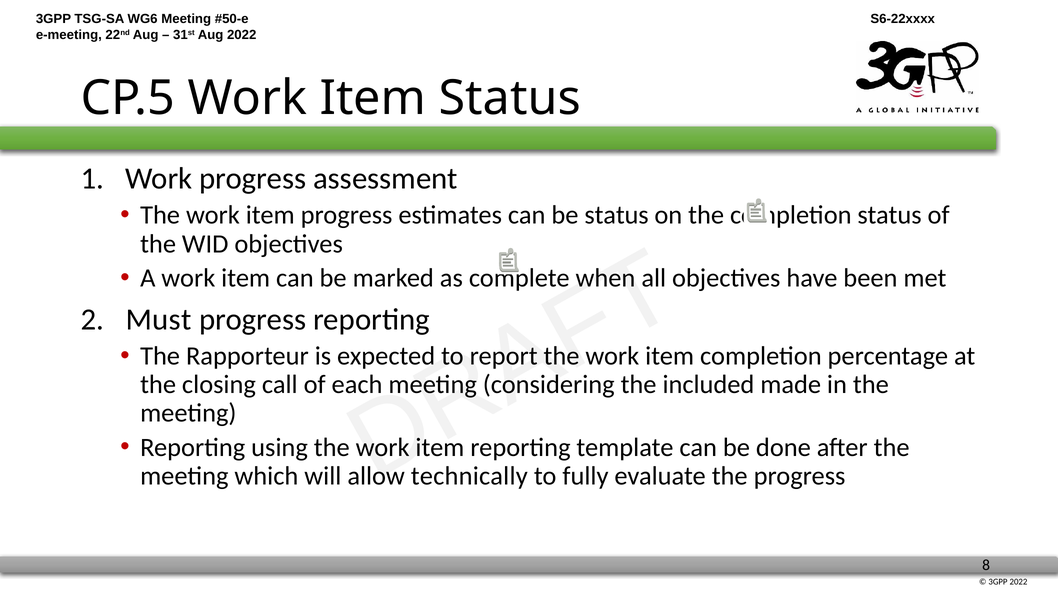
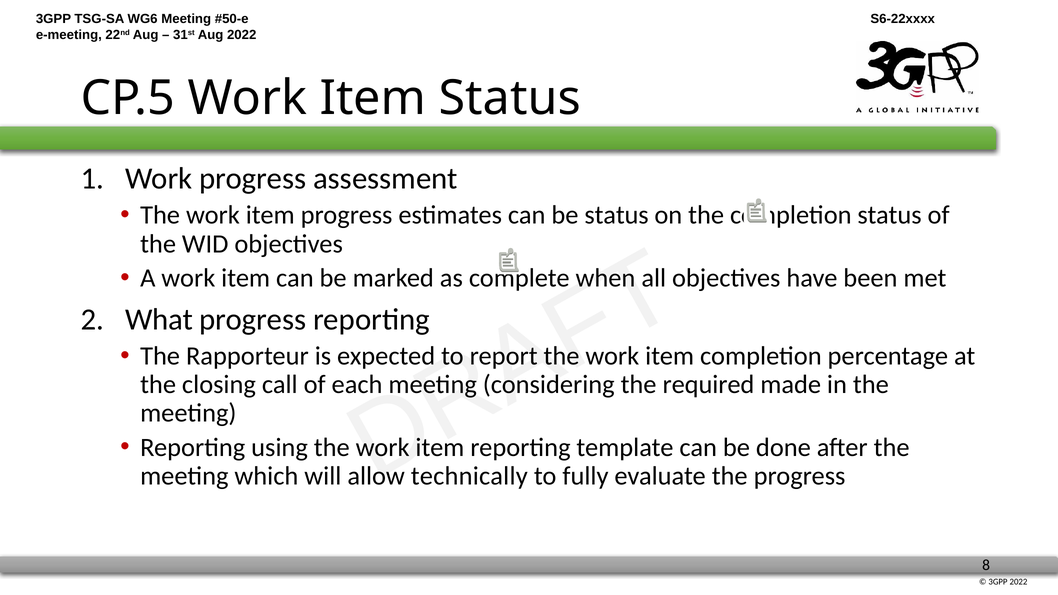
Must: Must -> What
included: included -> required
